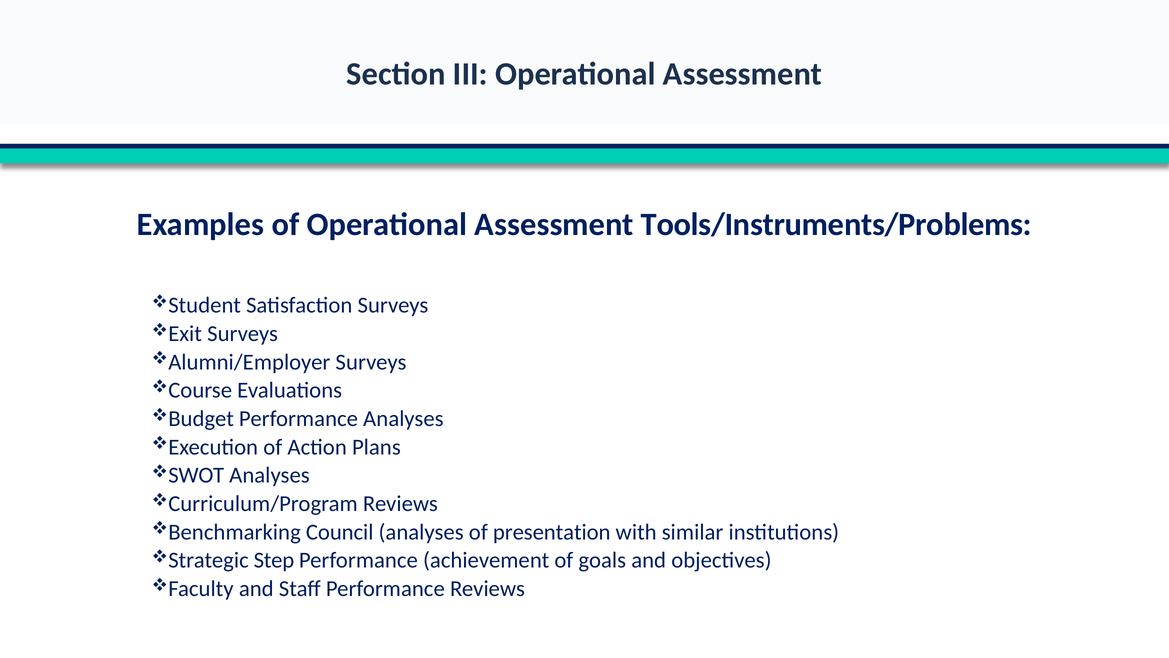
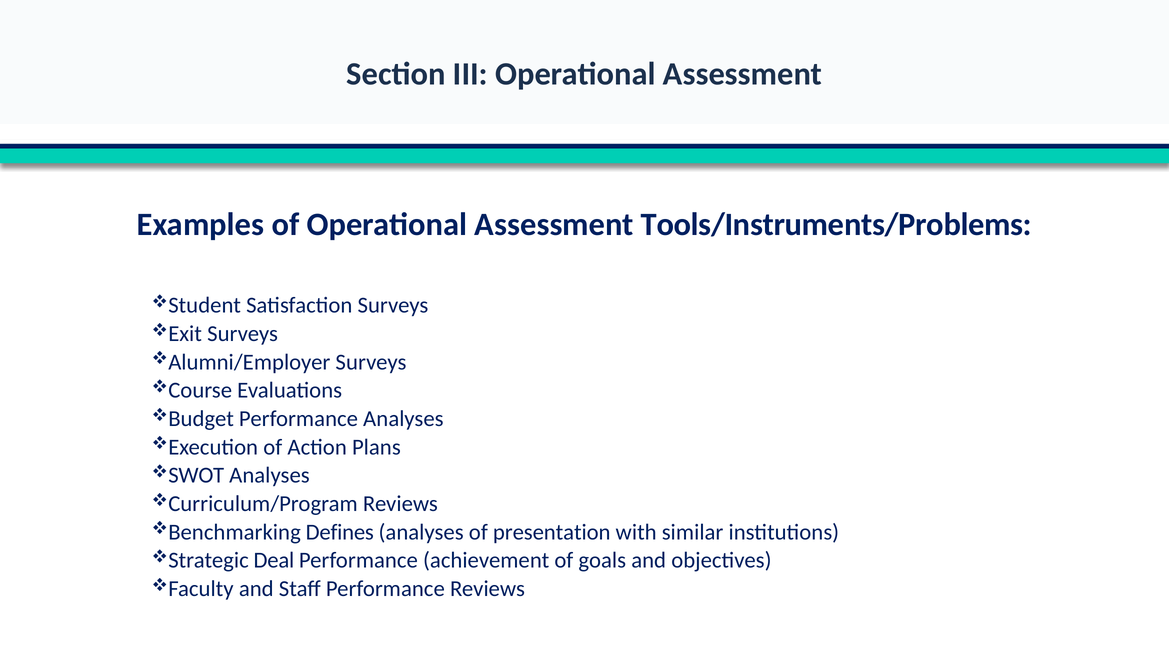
Council: Council -> Defines
Step: Step -> Deal
